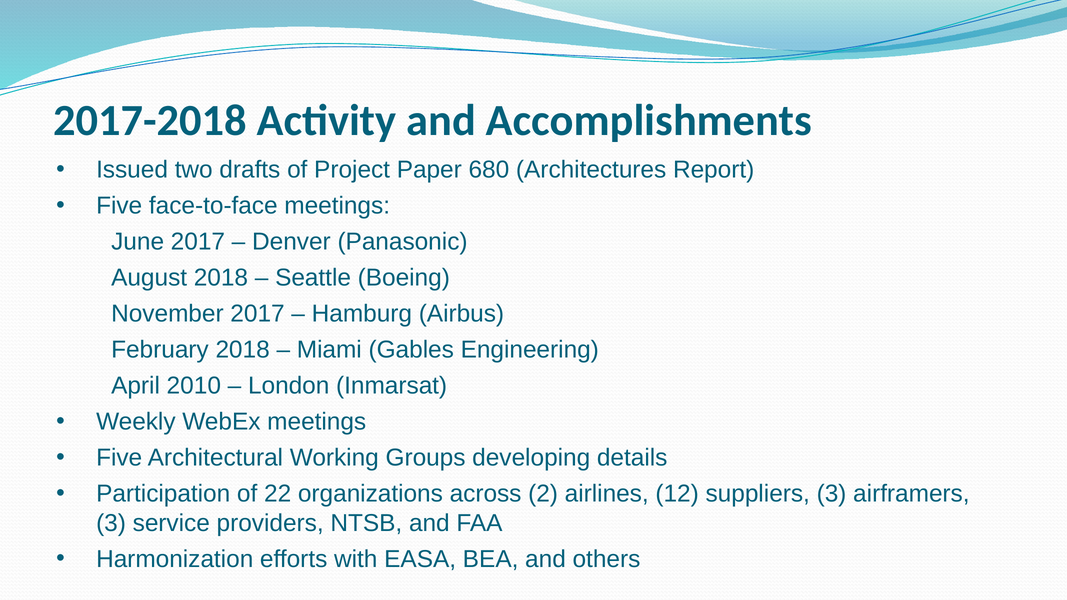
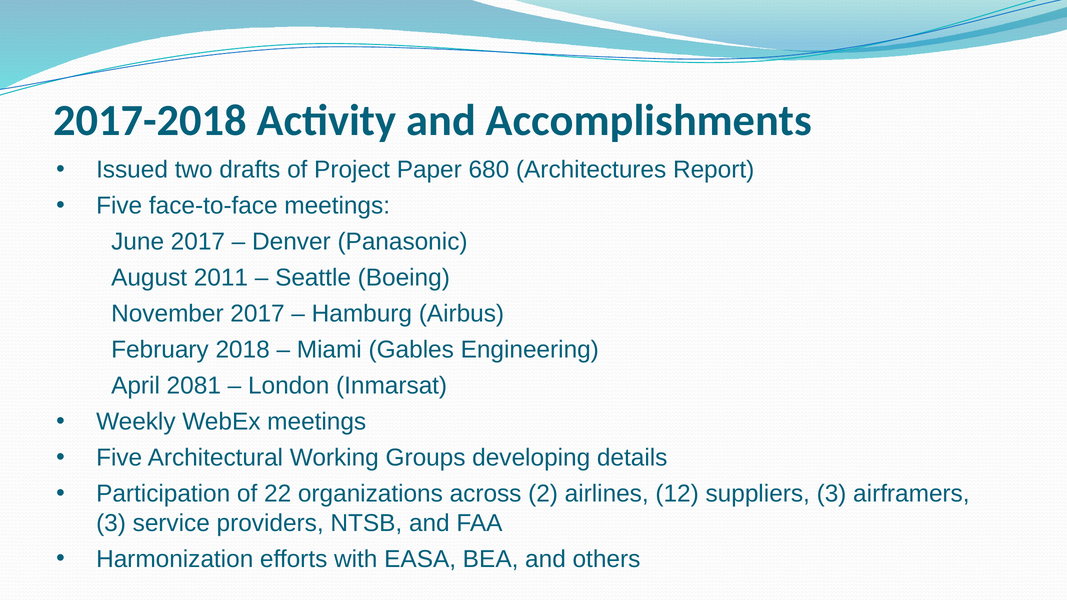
August 2018: 2018 -> 2011
2010: 2010 -> 2081
